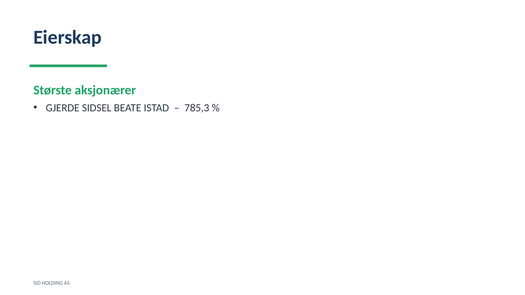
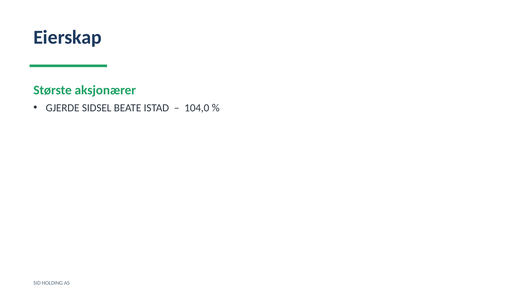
785,3: 785,3 -> 104,0
